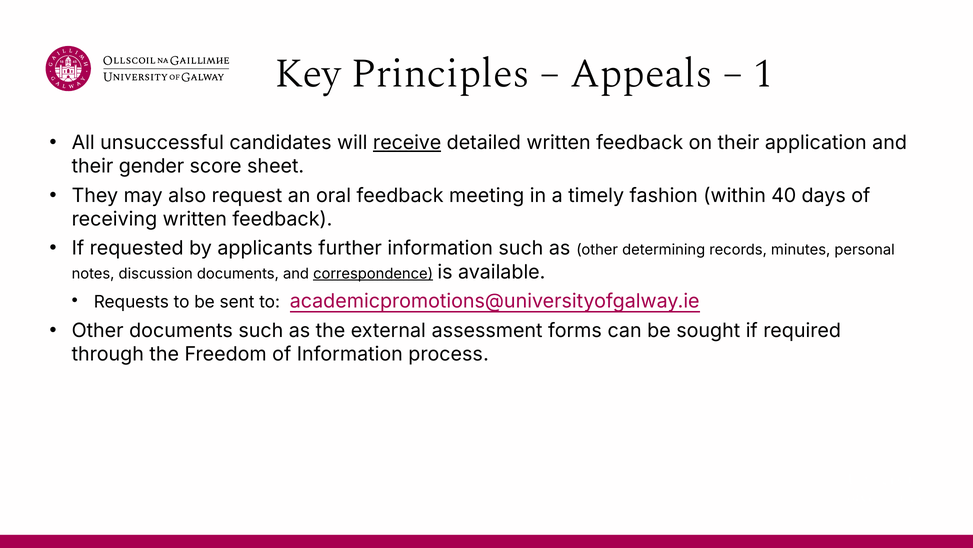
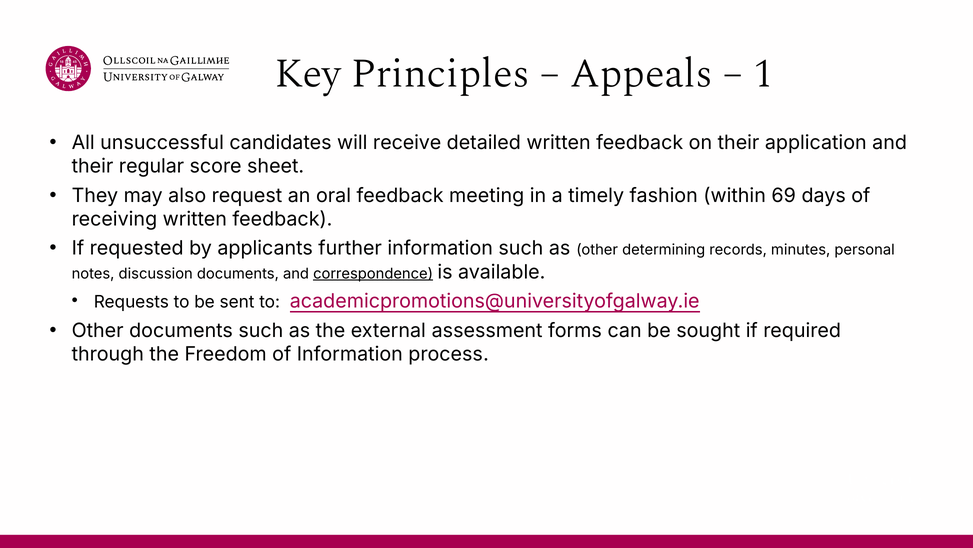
receive underline: present -> none
gender: gender -> regular
40: 40 -> 69
